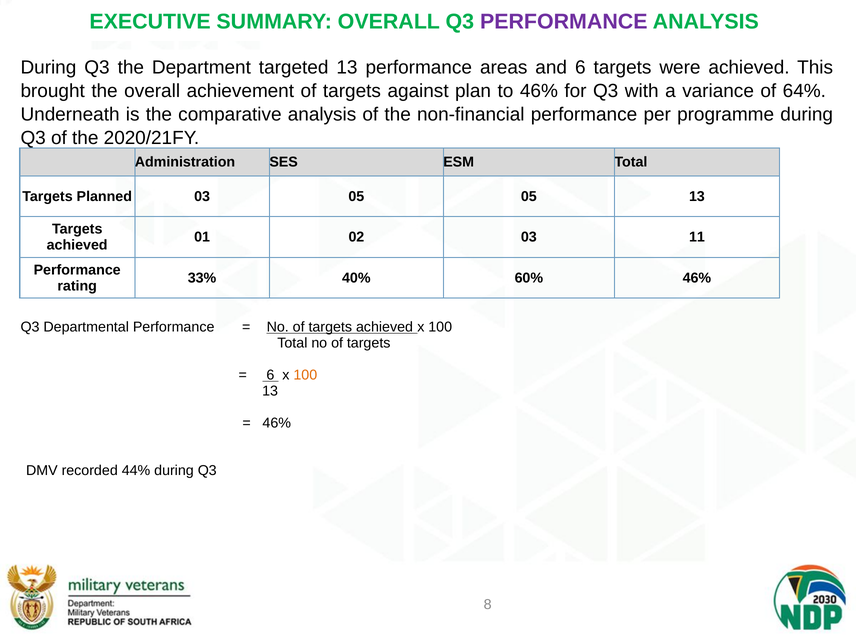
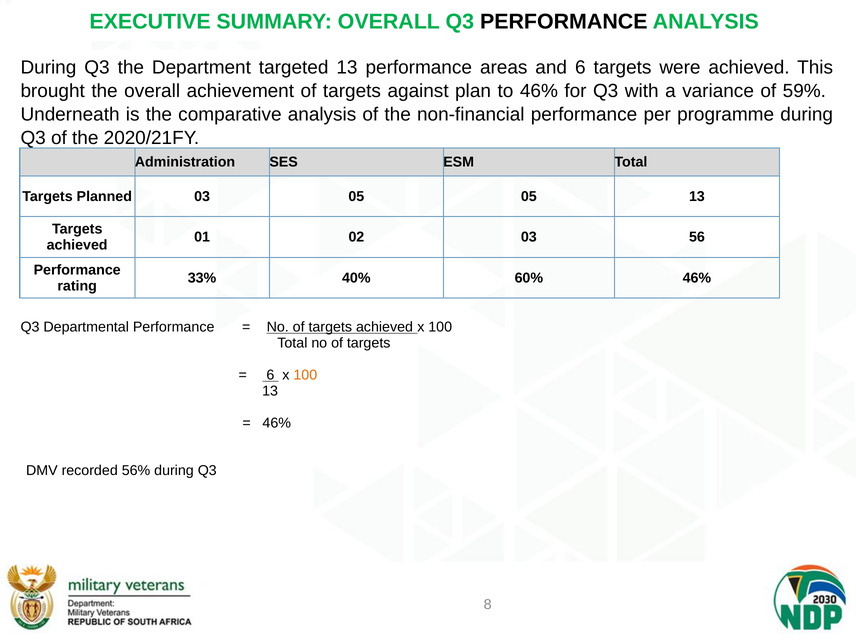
PERFORMANCE at (564, 22) colour: purple -> black
64%: 64% -> 59%
11: 11 -> 56
44%: 44% -> 56%
